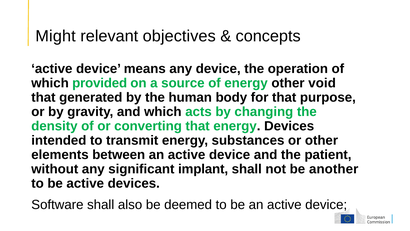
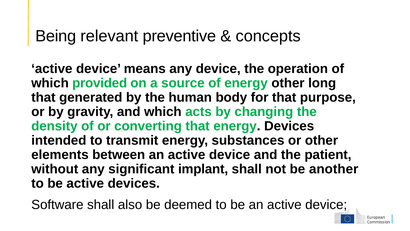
Might: Might -> Being
objectives: objectives -> preventive
void: void -> long
